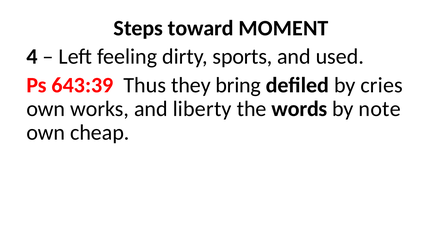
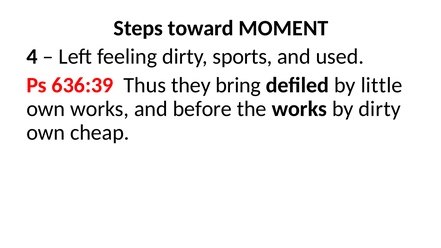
643:39: 643:39 -> 636:39
cries: cries -> little
liberty: liberty -> before
the words: words -> works
by note: note -> dirty
